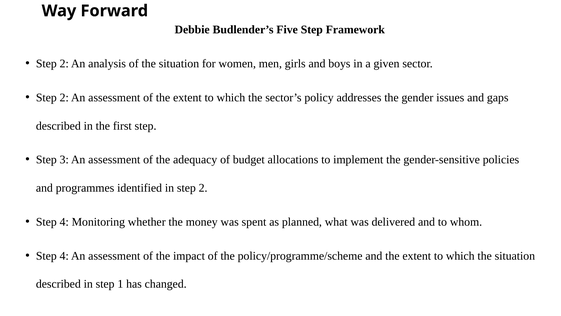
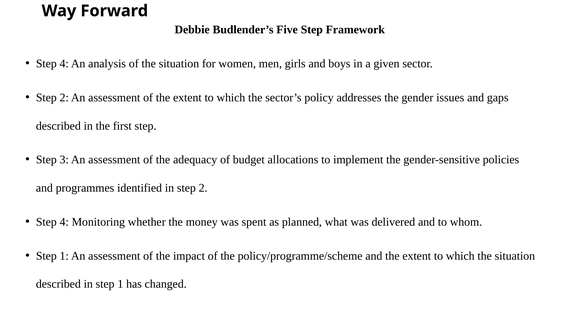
2 at (64, 64): 2 -> 4
4 at (64, 255): 4 -> 1
